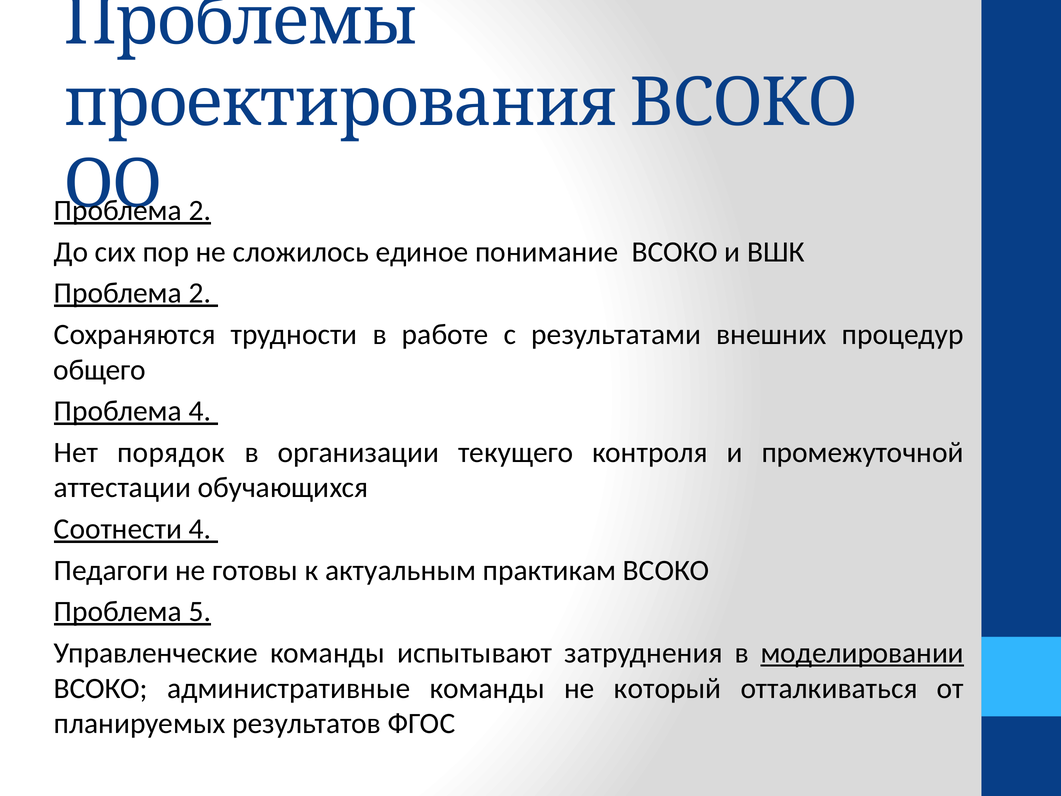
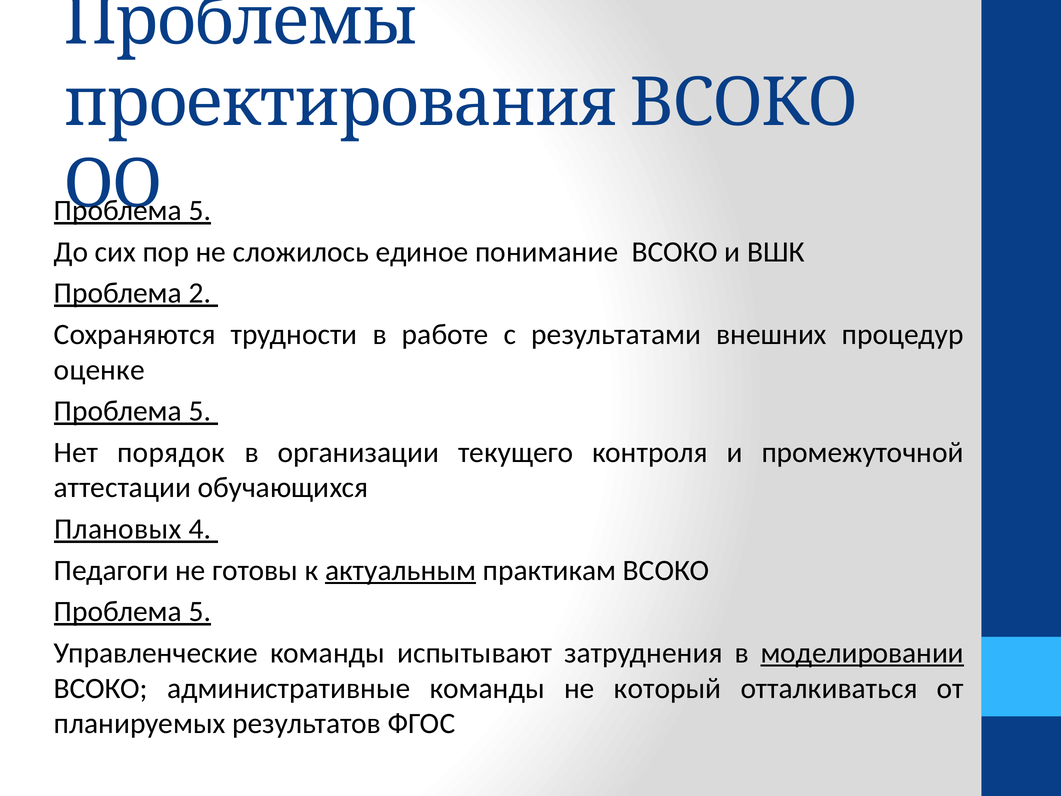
2 at (200, 210): 2 -> 5
общего: общего -> оценке
4 at (200, 411): 4 -> 5
Соотнести: Соотнести -> Плановых
актуальным underline: none -> present
